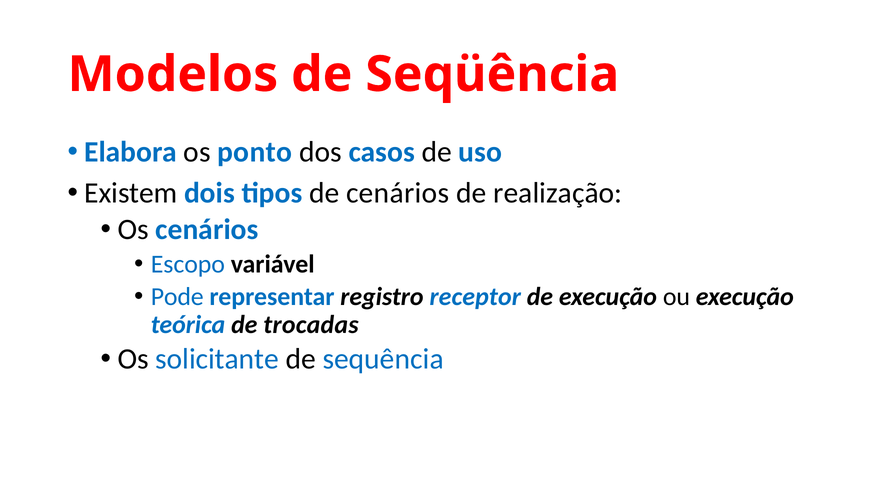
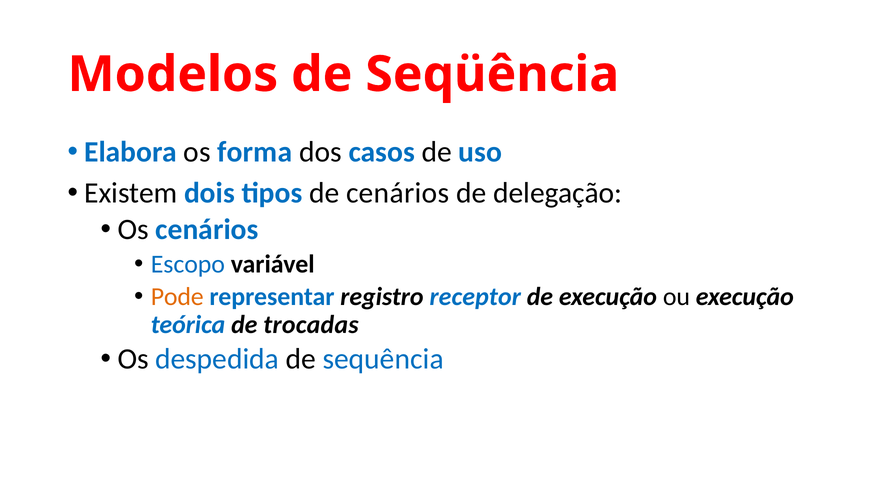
ponto: ponto -> forma
realização: realização -> delegação
Pode colour: blue -> orange
solicitante: solicitante -> despedida
